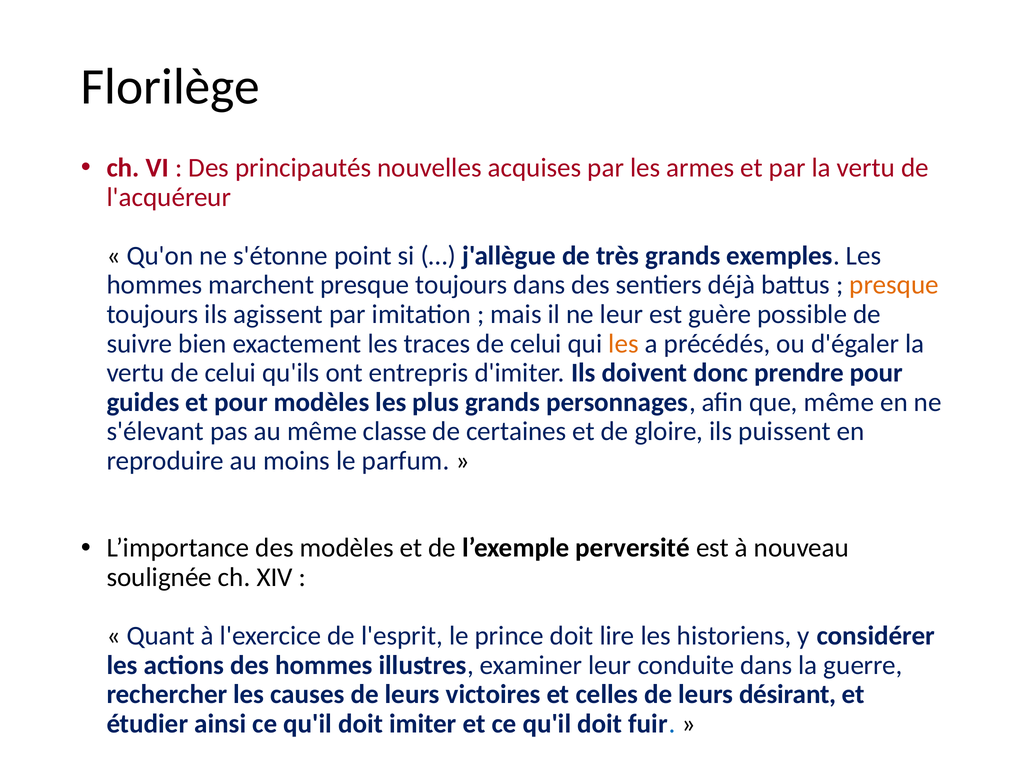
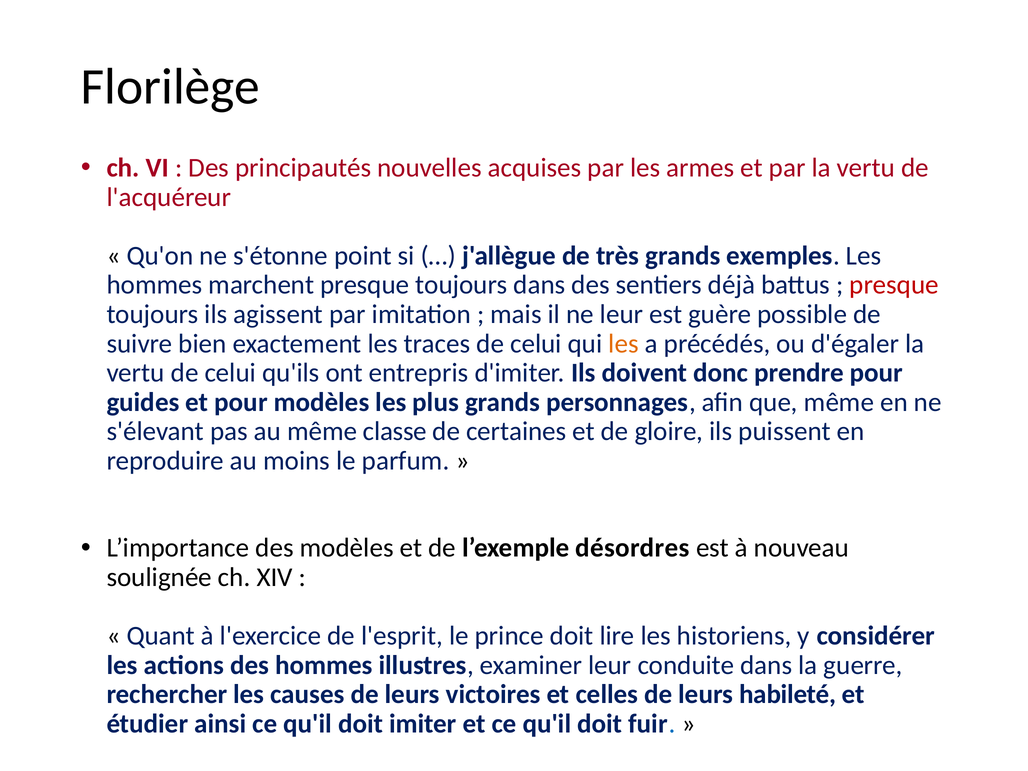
presque at (894, 285) colour: orange -> red
perversité: perversité -> désordres
désirant: désirant -> habileté
